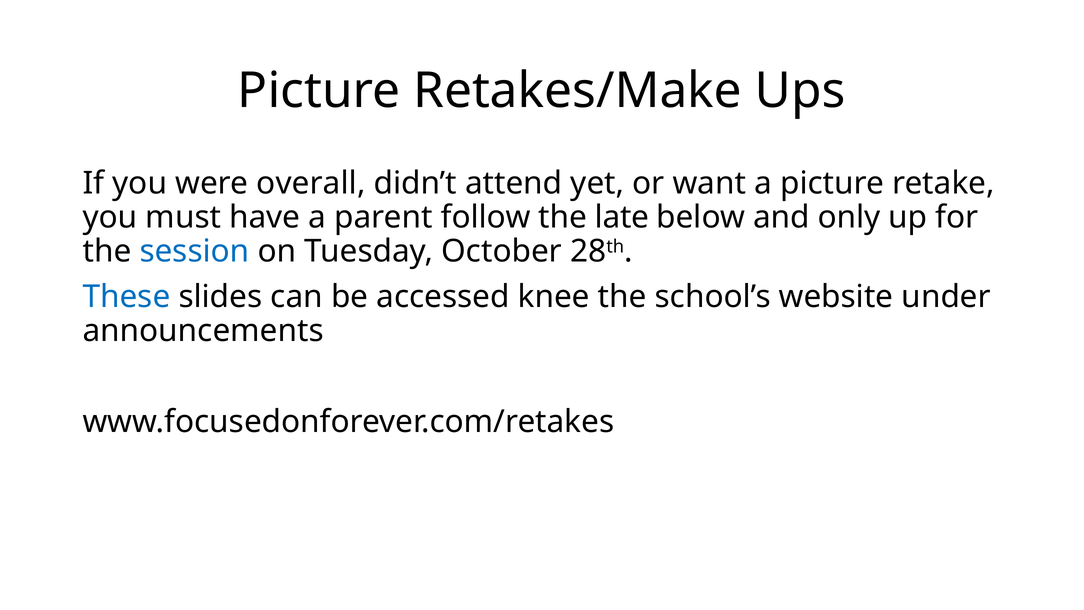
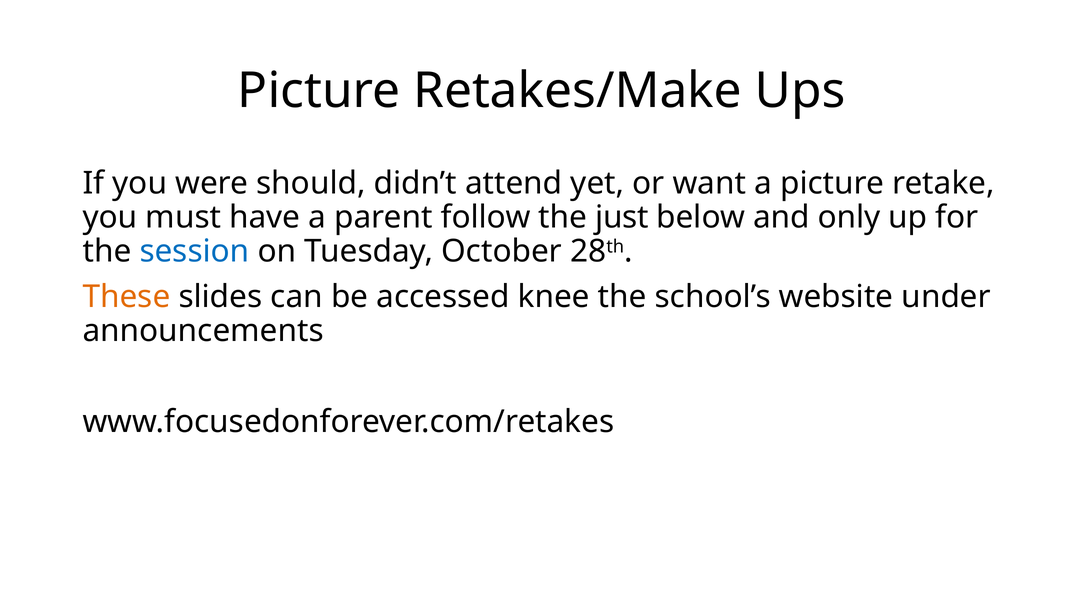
overall: overall -> should
late: late -> just
These colour: blue -> orange
